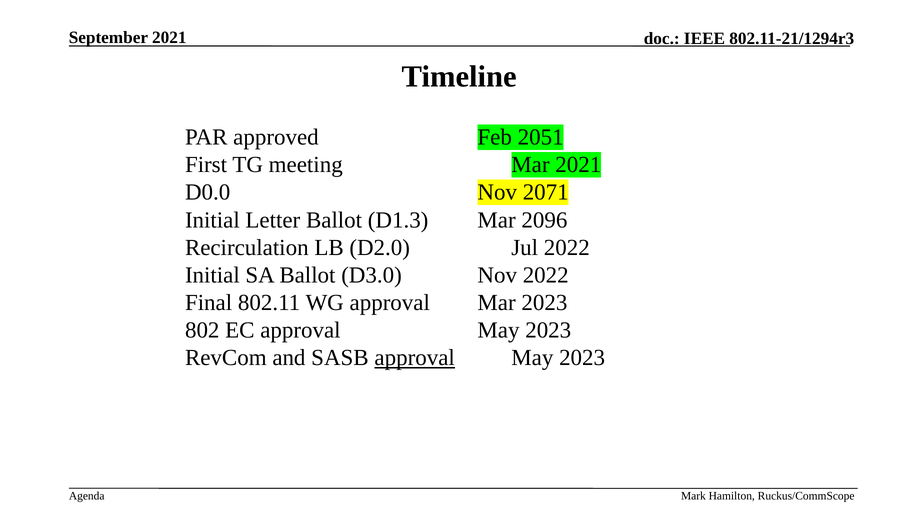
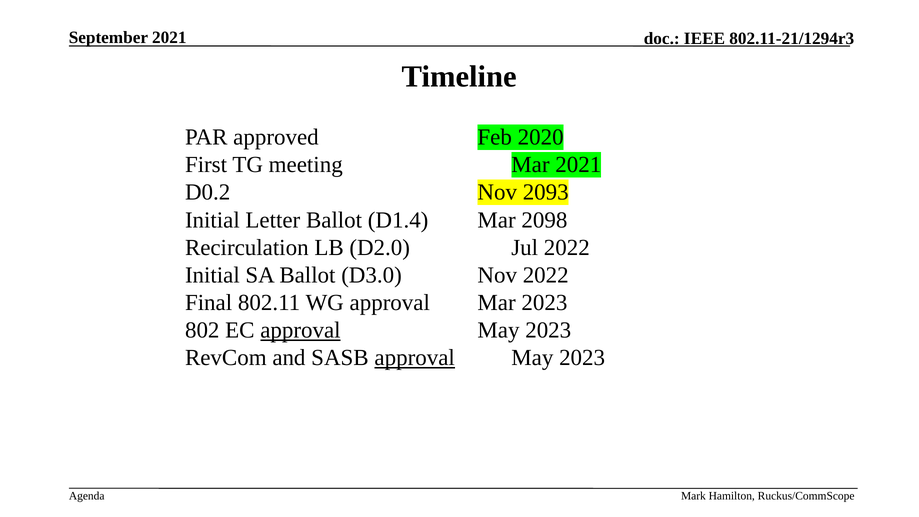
2051: 2051 -> 2020
D0.0: D0.0 -> D0.2
2071: 2071 -> 2093
D1.3: D1.3 -> D1.4
2096: 2096 -> 2098
approval at (300, 330) underline: none -> present
